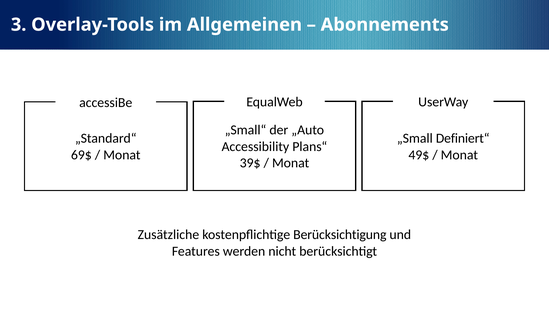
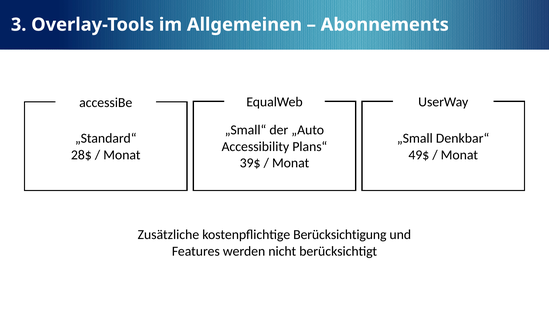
Definiert“: Definiert“ -> Denkbar“
69$: 69$ -> 28$
